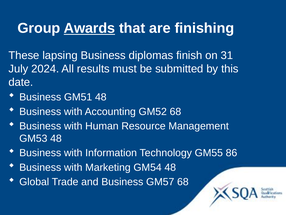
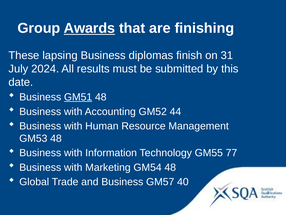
GM51 underline: none -> present
GM52 68: 68 -> 44
86: 86 -> 77
GM57 68: 68 -> 40
